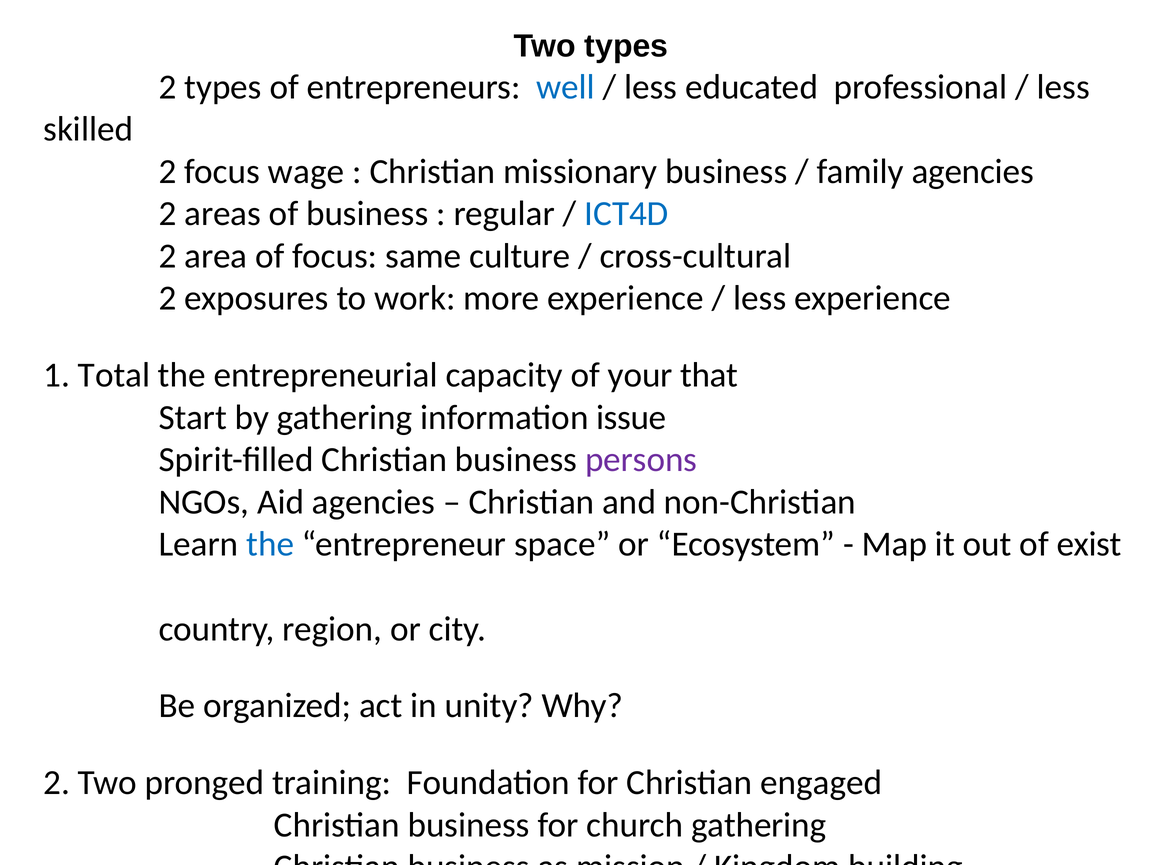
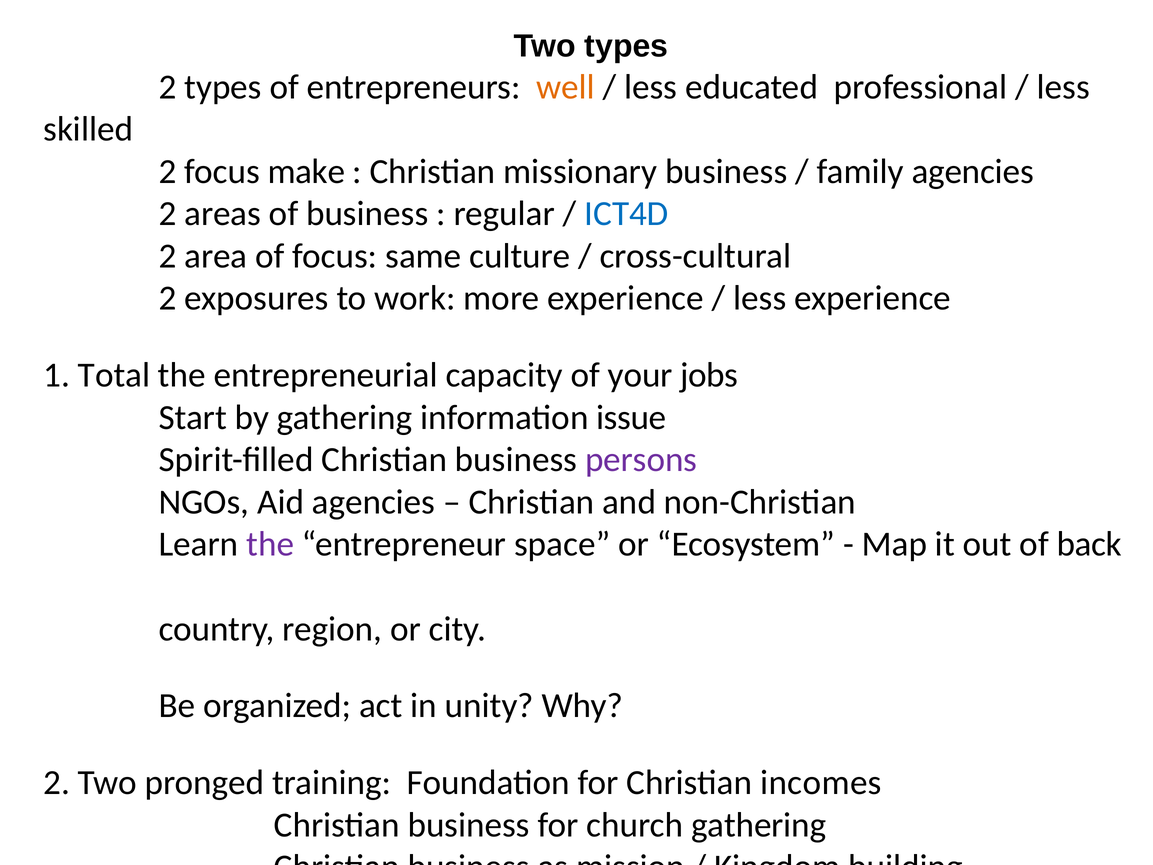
well colour: blue -> orange
wage: wage -> make
that: that -> jobs
the at (270, 544) colour: blue -> purple
exist: exist -> back
engaged: engaged -> incomes
